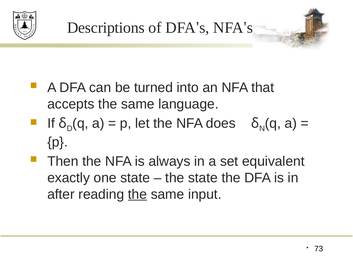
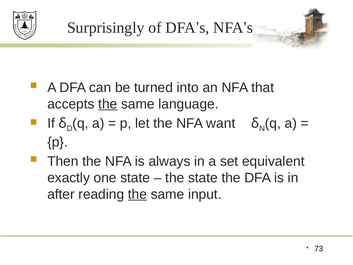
Descriptions: Descriptions -> Surprisingly
the at (108, 104) underline: none -> present
does: does -> want
